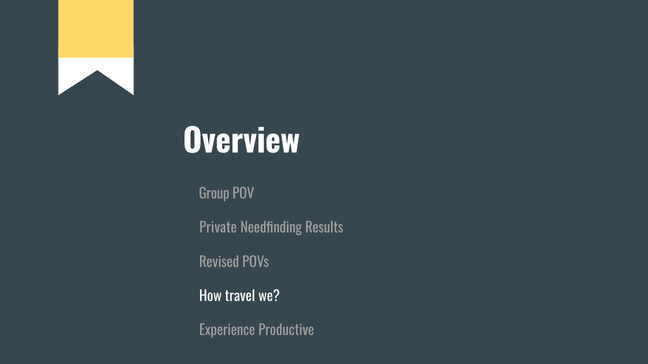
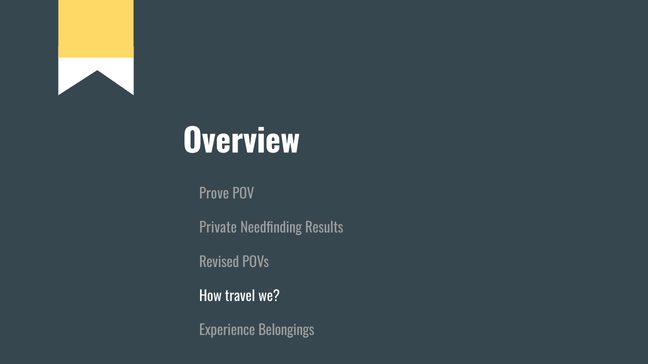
Group: Group -> Prove
Productive: Productive -> Belongings
